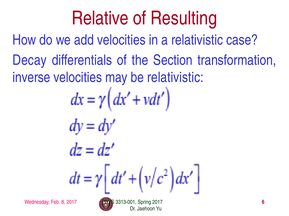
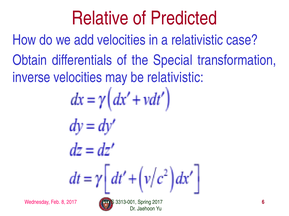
Resulting: Resulting -> Predicted
Decay: Decay -> Obtain
Section: Section -> Special
